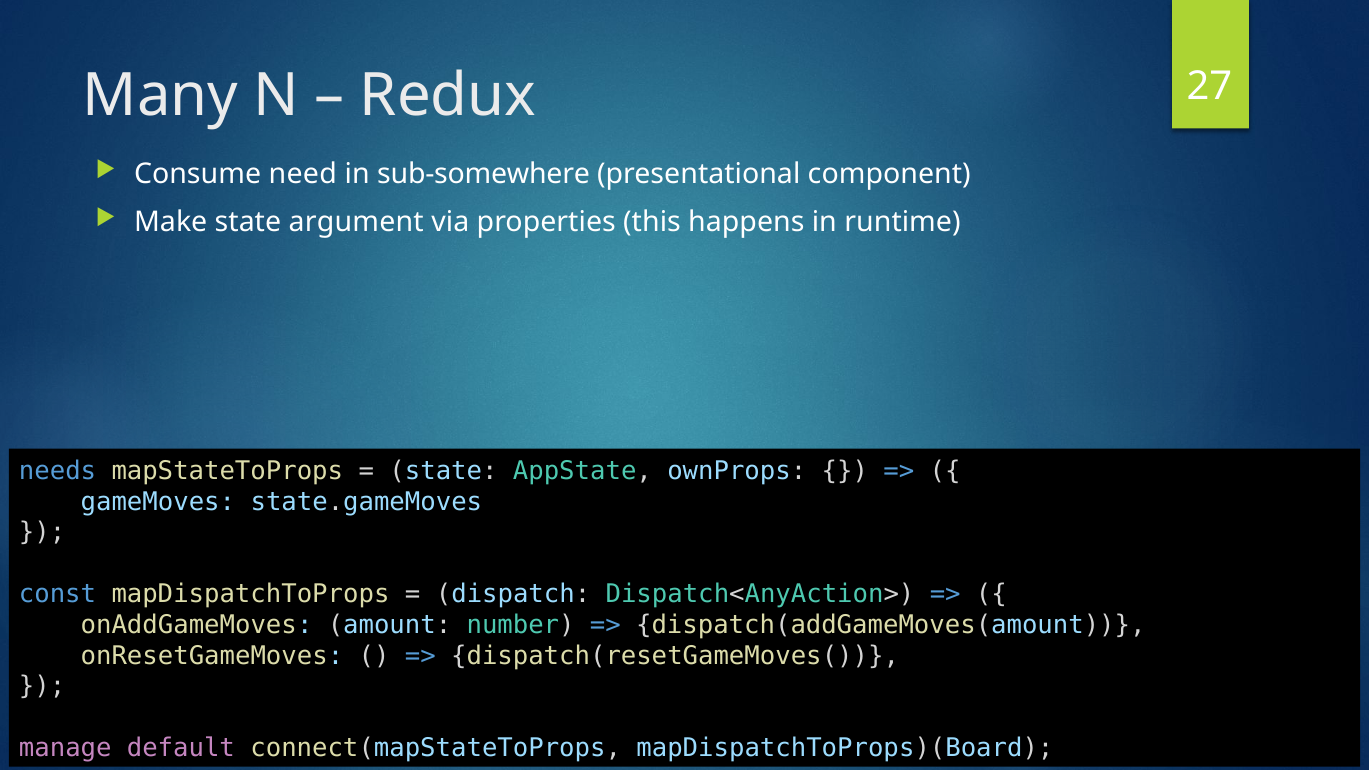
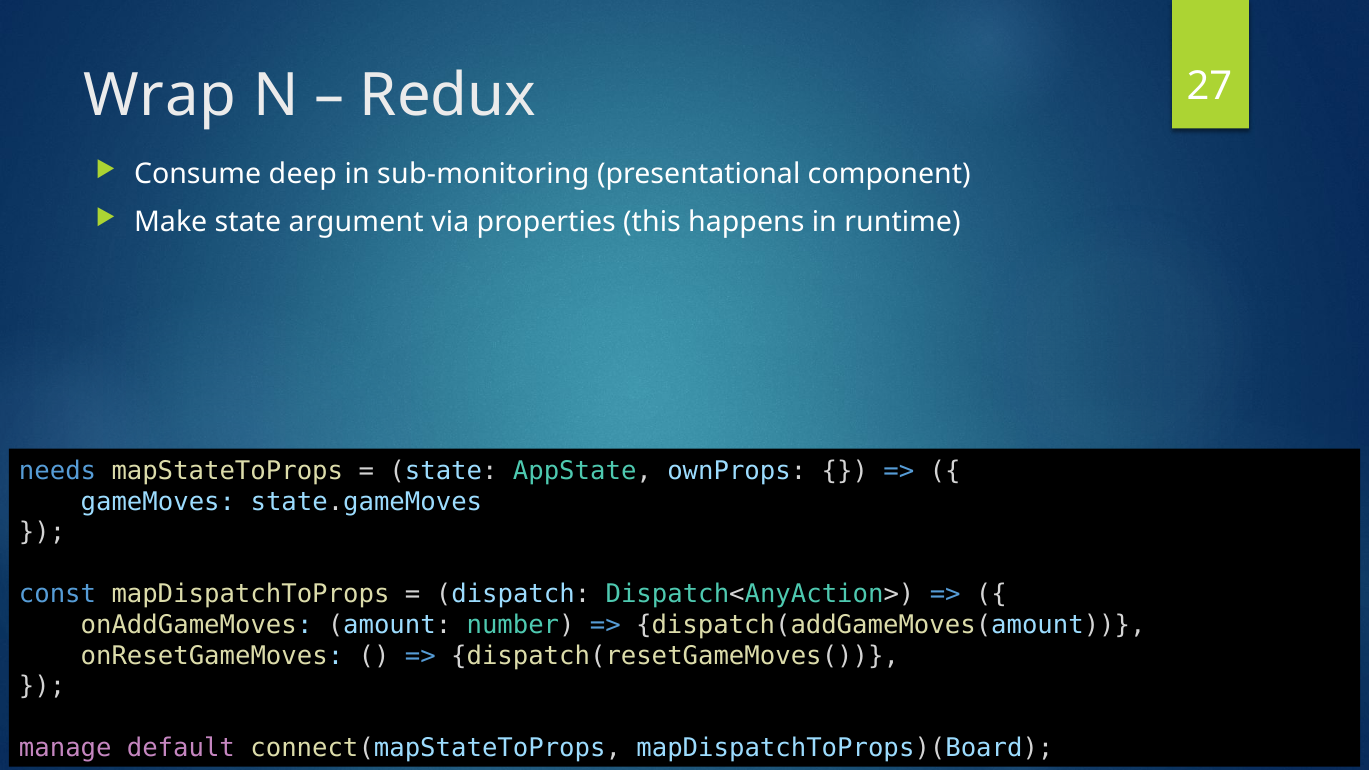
Many: Many -> Wrap
need: need -> deep
sub-somewhere: sub-somewhere -> sub-monitoring
